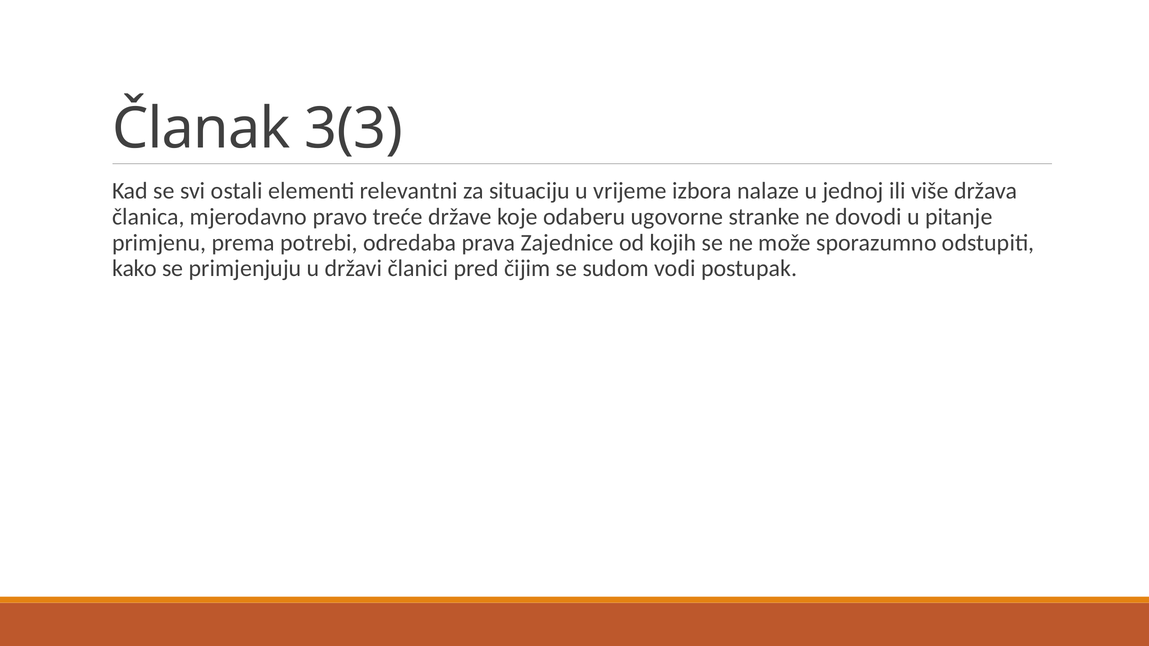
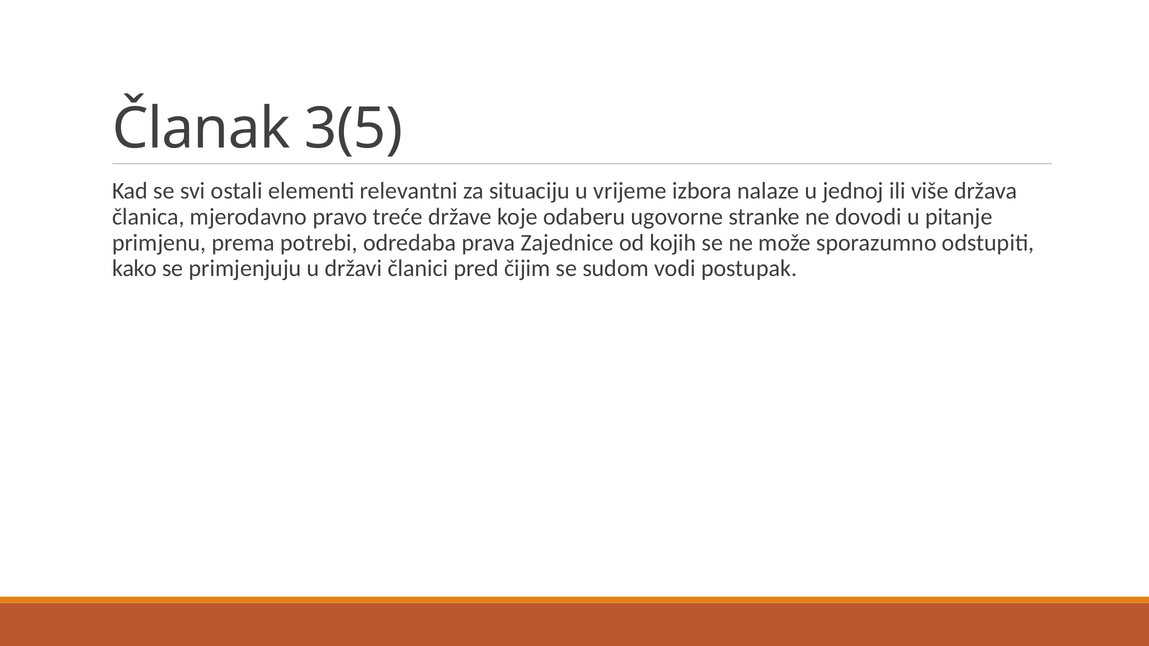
3(3: 3(3 -> 3(5
